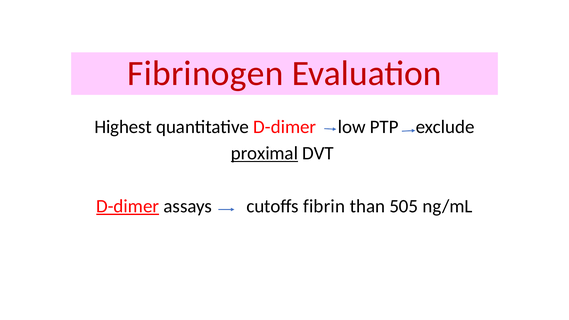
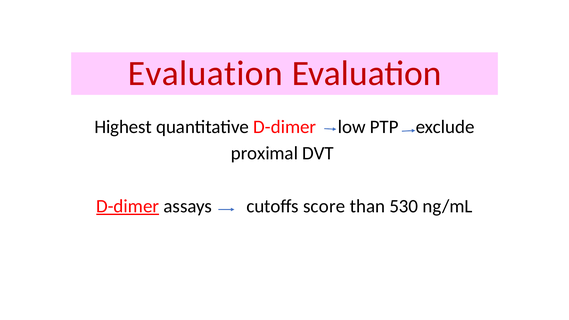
Fibrinogen at (205, 73): Fibrinogen -> Evaluation
proximal underline: present -> none
fibrin: fibrin -> score
505: 505 -> 530
